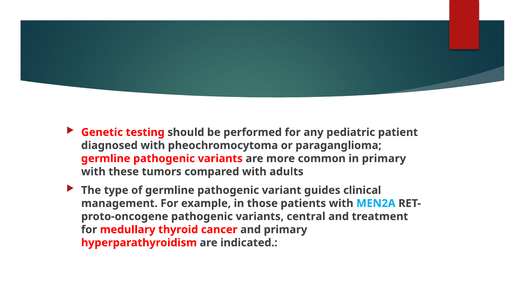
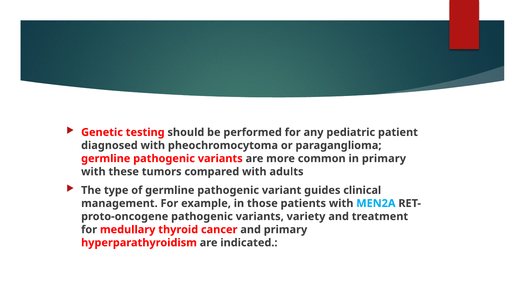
central: central -> variety
